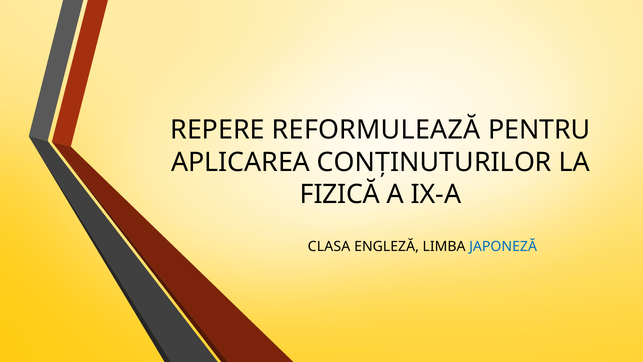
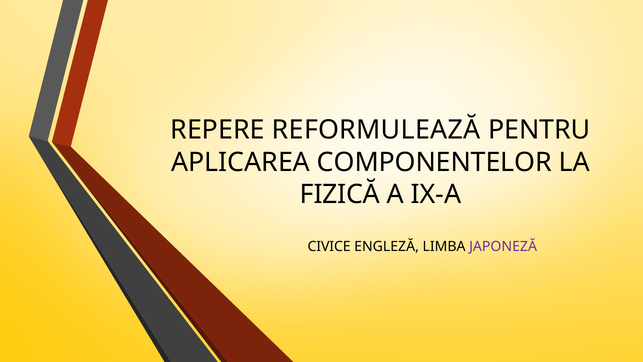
CONȚINUTURILOR: CONȚINUTURILOR -> COMPONENTELOR
CLASA: CLASA -> CIVICE
JAPONEZĂ colour: blue -> purple
